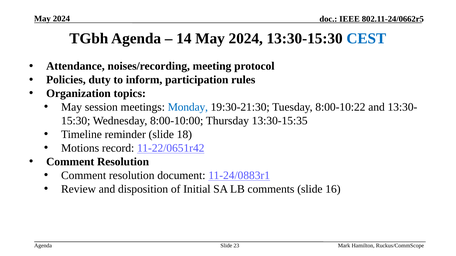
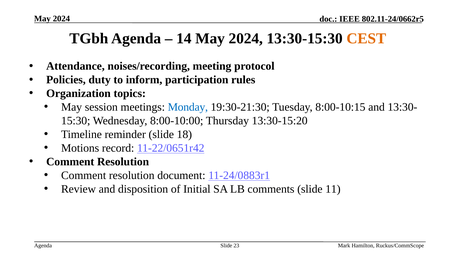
CEST colour: blue -> orange
8:00-10:22: 8:00-10:22 -> 8:00-10:15
13:30-15:35: 13:30-15:35 -> 13:30-15:20
16: 16 -> 11
